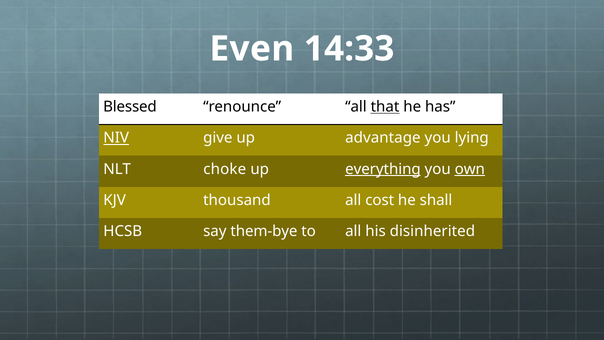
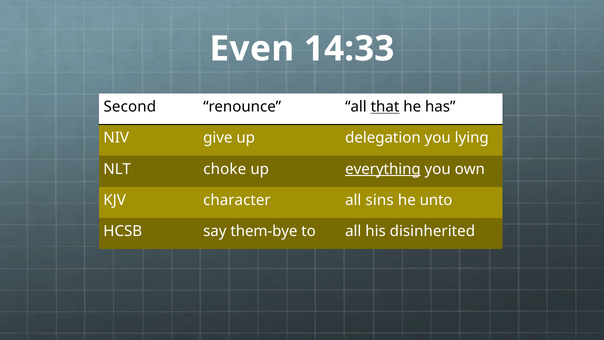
Blessed: Blessed -> Second
NIV underline: present -> none
advantage: advantage -> delegation
own underline: present -> none
thousand: thousand -> character
cost: cost -> sins
shall: shall -> unto
